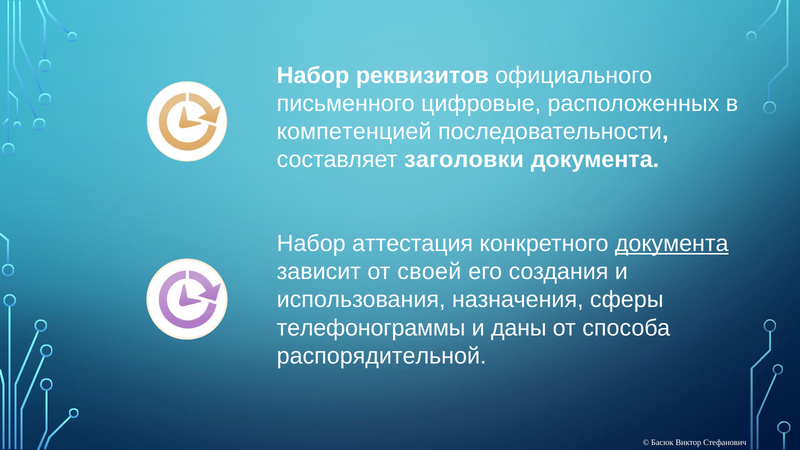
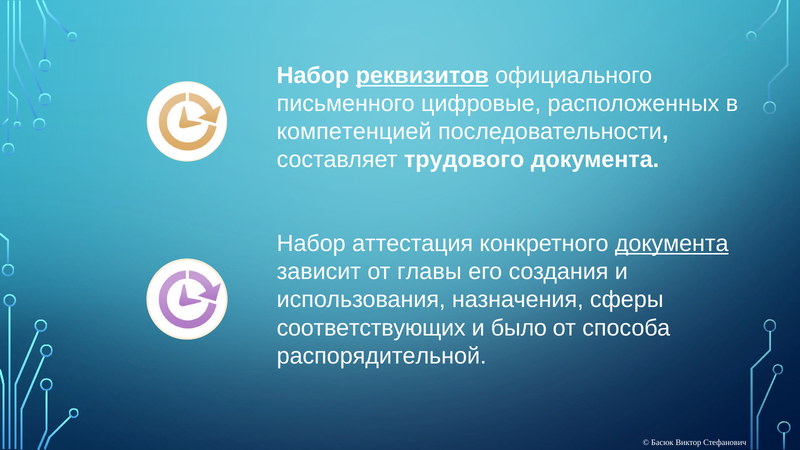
реквизитов underline: none -> present
заголовки: заголовки -> трудового
своей: своей -> главы
телефонограммы: телефонограммы -> соответствующих
даны: даны -> было
